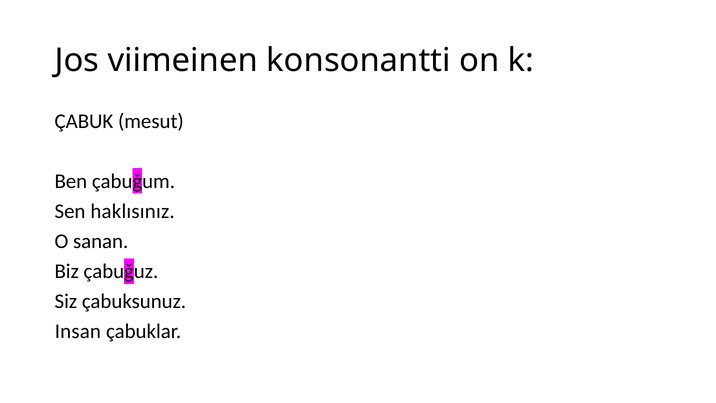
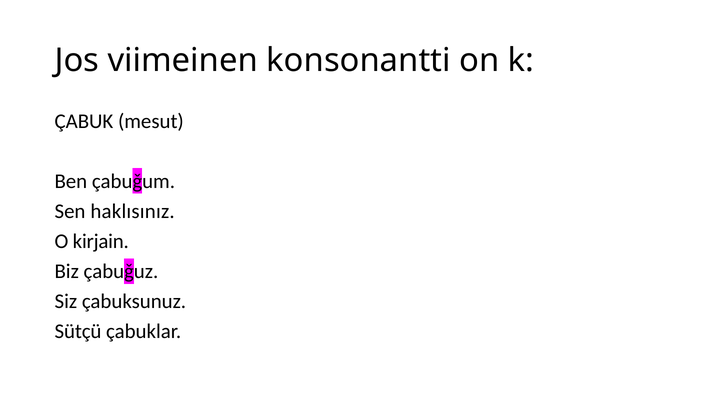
sanan: sanan -> kirjain
Insan: Insan -> Sütçü
